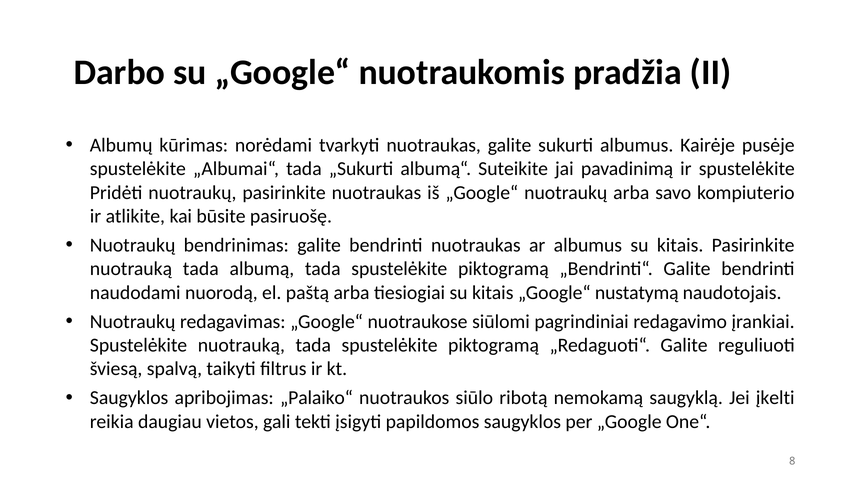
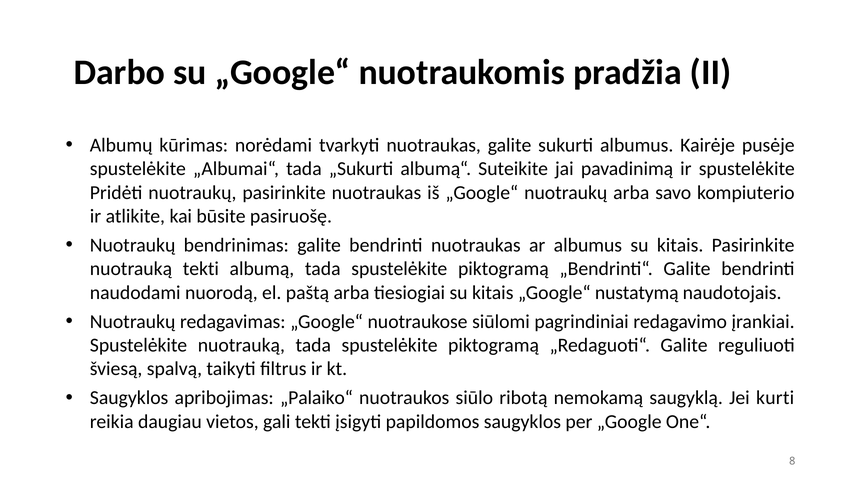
tada at (201, 269): tada -> tekti
įkelti: įkelti -> kurti
